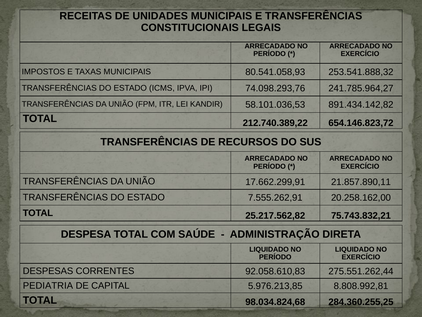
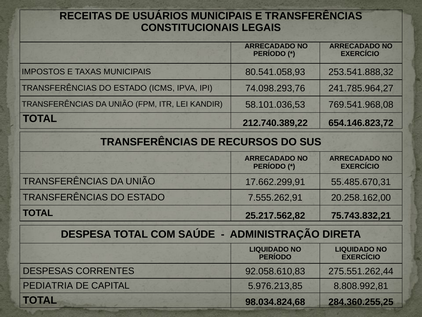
UNIDADES: UNIDADES -> USUÁRIOS
891.434.142,82: 891.434.142,82 -> 769.541.968,08
21.857.890,11: 21.857.890,11 -> 55.485.670,31
